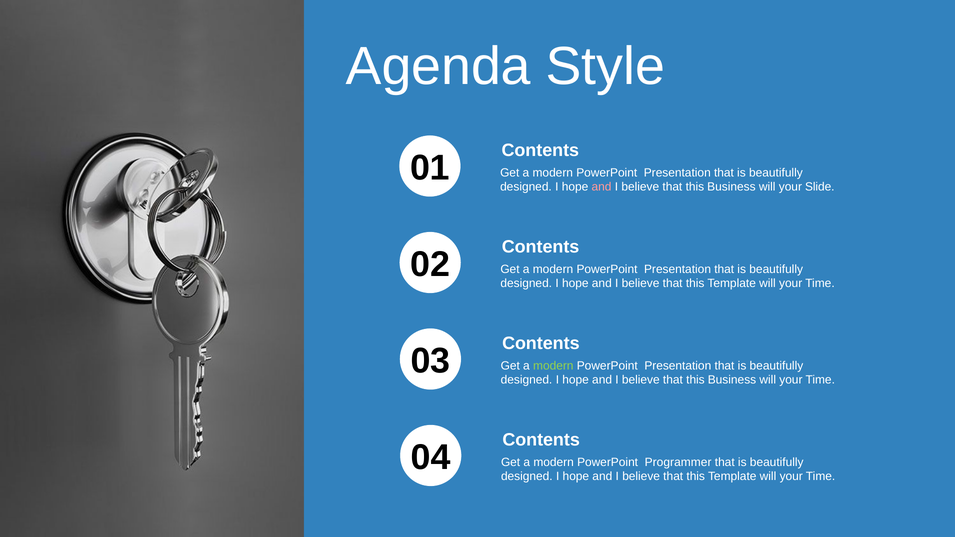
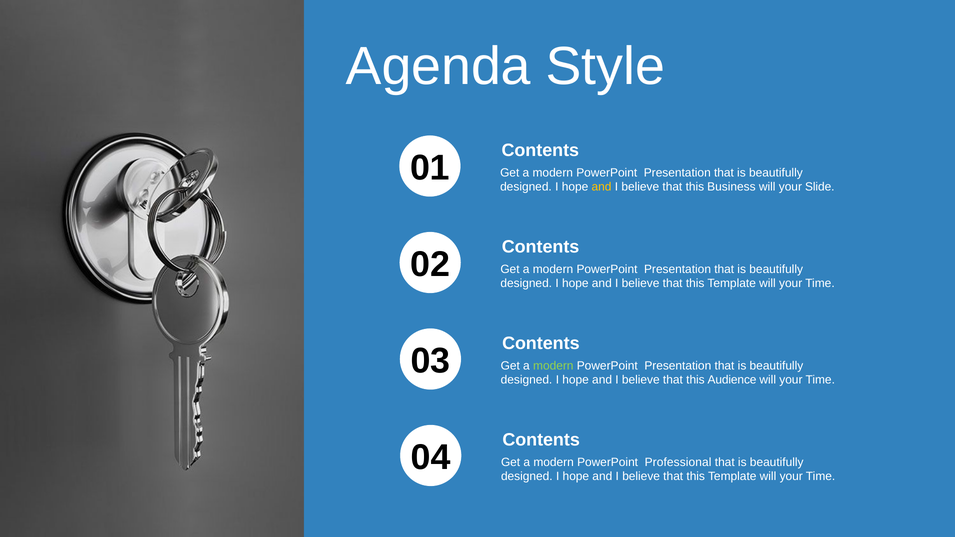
and at (602, 187) colour: pink -> yellow
Business at (732, 380): Business -> Audience
Programmer: Programmer -> Professional
